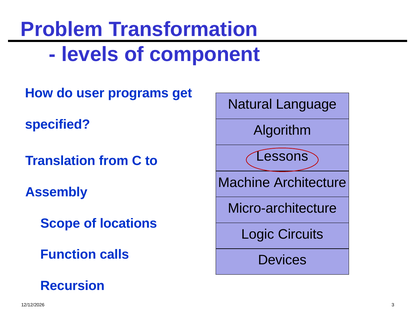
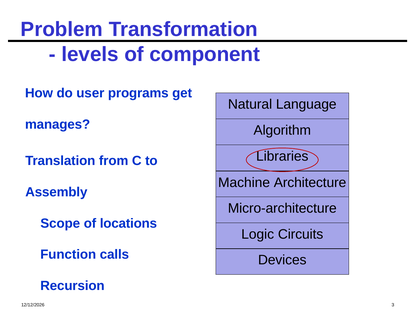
specified: specified -> manages
Lessons: Lessons -> Libraries
